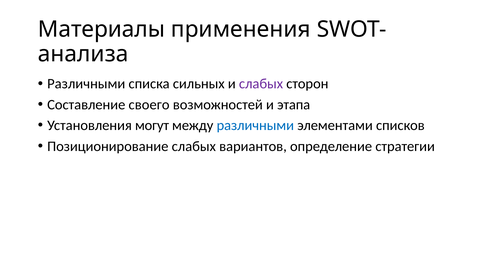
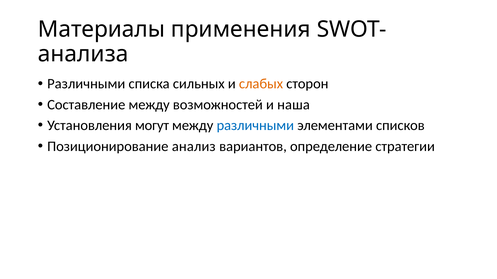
слабых at (261, 84) colour: purple -> orange
Составление своего: своего -> между
этапа: этапа -> наша
Позиционирование слабых: слабых -> анализ
